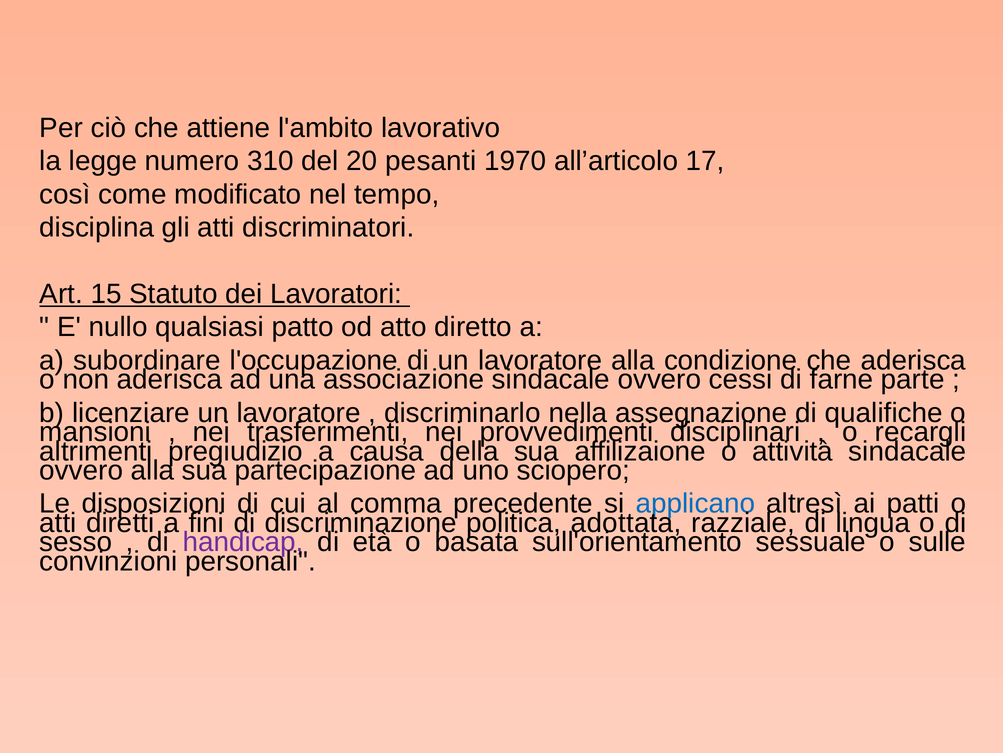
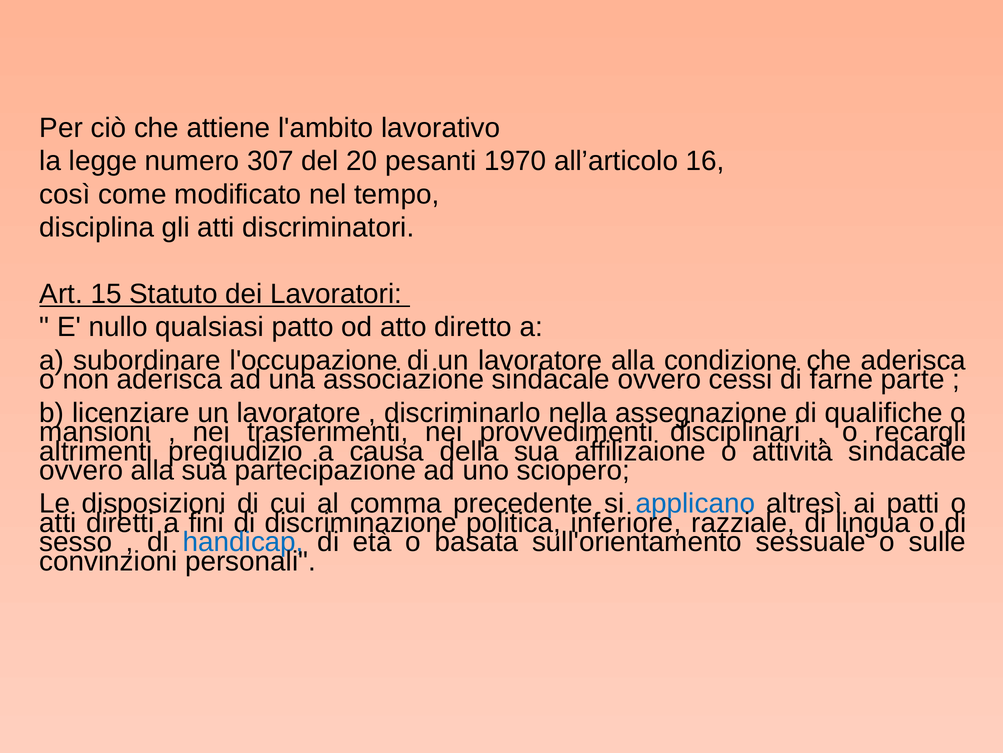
310: 310 -> 307
17: 17 -> 16
adottata: adottata -> inferiore
handicap colour: purple -> blue
